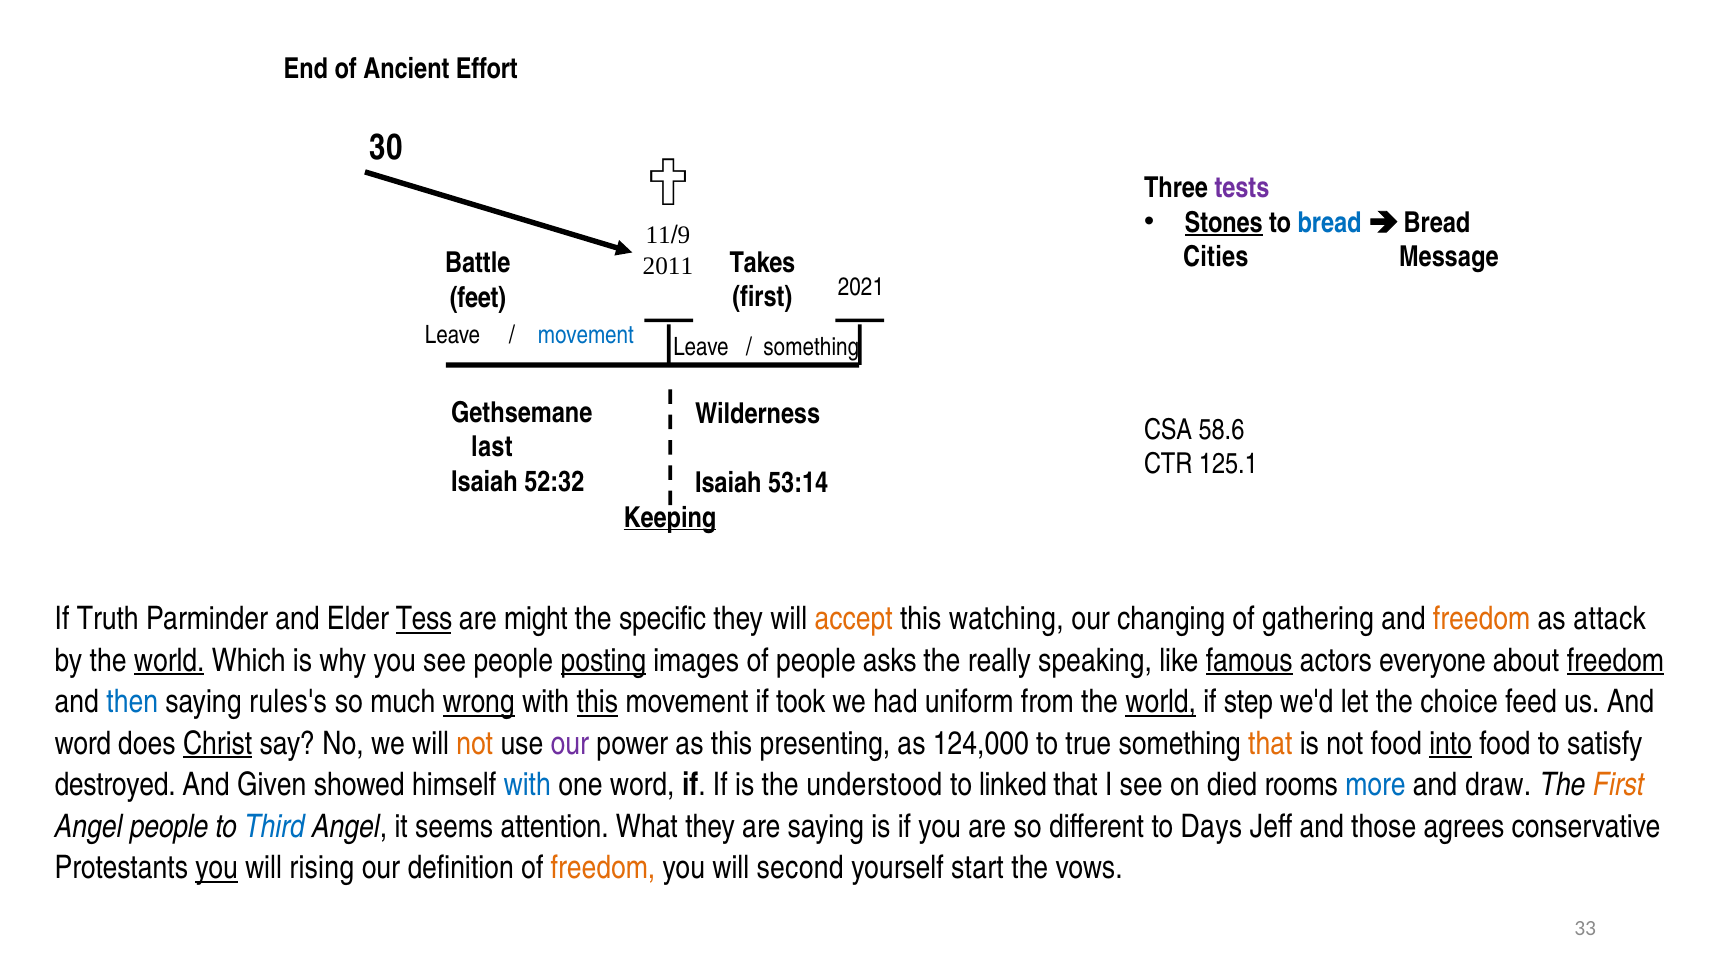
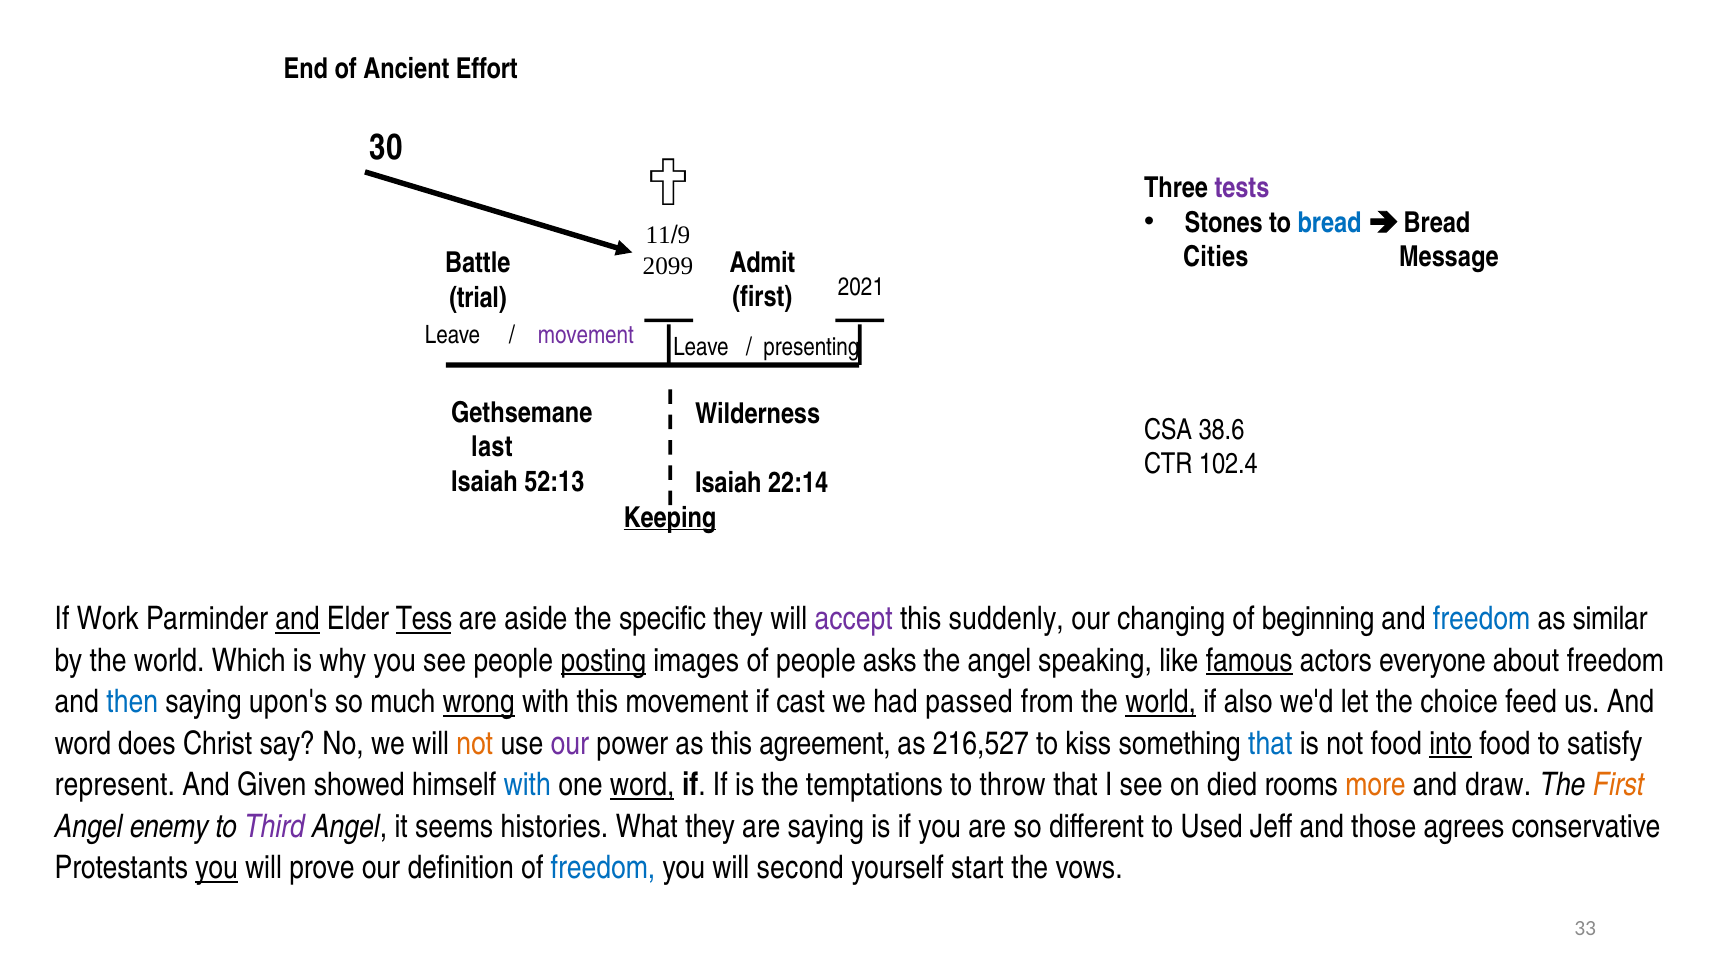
Stones underline: present -> none
Takes: Takes -> Admit
2011: 2011 -> 2099
feet: feet -> trial
movement at (586, 336) colour: blue -> purple
something at (811, 347): something -> presenting
58.6: 58.6 -> 38.6
125.1: 125.1 -> 102.4
52:32: 52:32 -> 52:13
53:14: 53:14 -> 22:14
Truth: Truth -> Work
and at (297, 619) underline: none -> present
might: might -> aside
accept colour: orange -> purple
watching: watching -> suddenly
gathering: gathering -> beginning
freedom at (1482, 619) colour: orange -> blue
attack: attack -> similar
world at (169, 660) underline: present -> none
the really: really -> angel
freedom at (1615, 660) underline: present -> none
rules's: rules's -> upon's
this at (597, 702) underline: present -> none
took: took -> cast
uniform: uniform -> passed
step: step -> also
Christ underline: present -> none
presenting: presenting -> agreement
124,000: 124,000 -> 216,527
true: true -> kiss
that at (1270, 744) colour: orange -> blue
destroyed: destroyed -> represent
word at (642, 785) underline: none -> present
understood: understood -> temptations
linked: linked -> throw
more colour: blue -> orange
Angel people: people -> enemy
Third colour: blue -> purple
attention: attention -> histories
Days: Days -> Used
rising: rising -> prove
freedom at (603, 868) colour: orange -> blue
